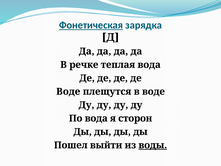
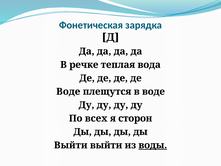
Фонетическая underline: present -> none
По вода: вода -> всех
Пошел at (71, 145): Пошел -> Выйти
